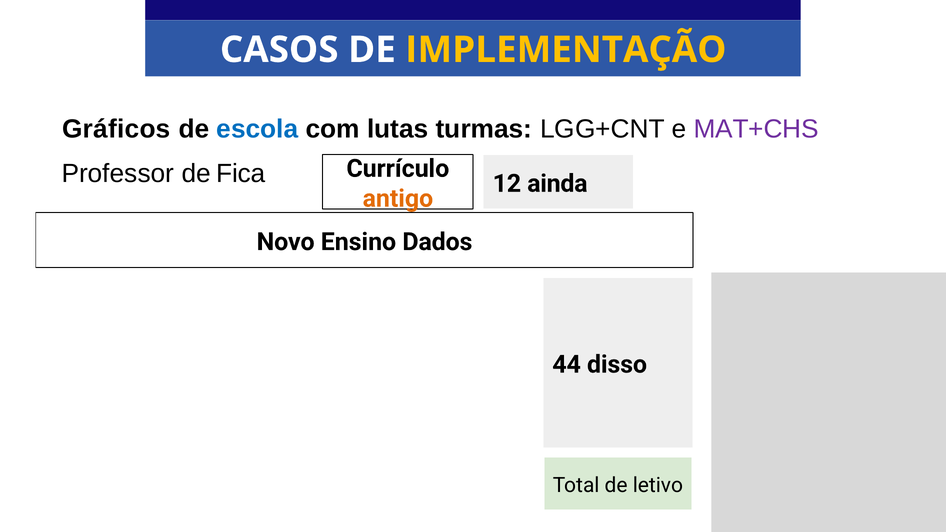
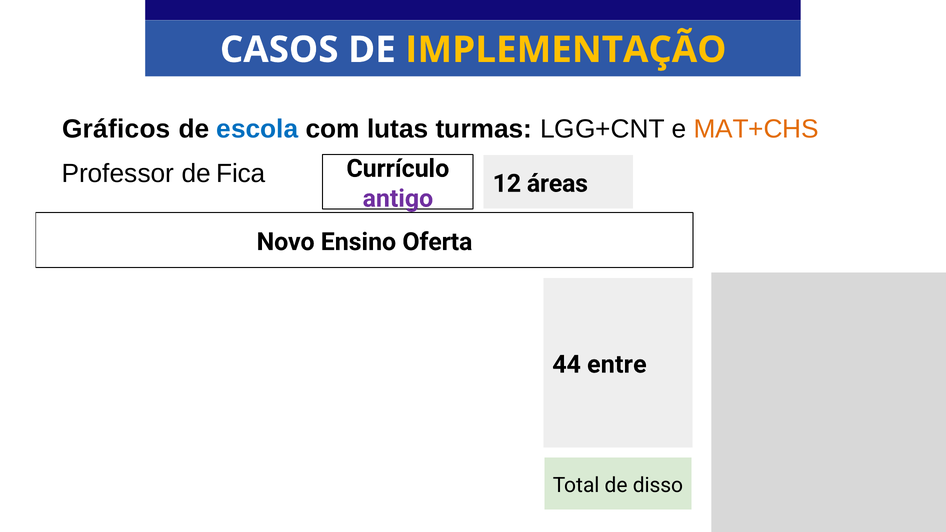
MAT+CHS colour: purple -> orange
ainda: ainda -> áreas
antigo colour: orange -> purple
Dados: Dados -> Oferta
disso: disso -> entre
letivo: letivo -> disso
